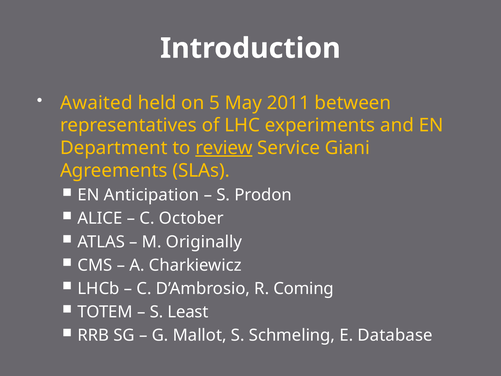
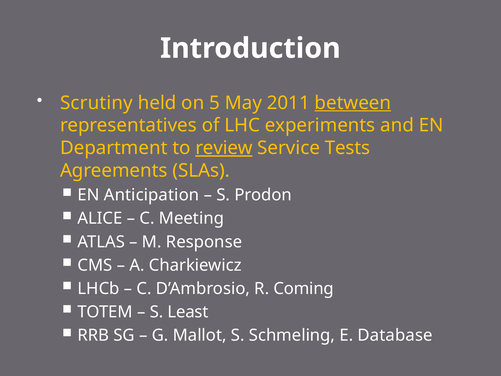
Awaited: Awaited -> Scrutiny
between underline: none -> present
Giani: Giani -> Tests
October: October -> Meeting
Originally: Originally -> Response
